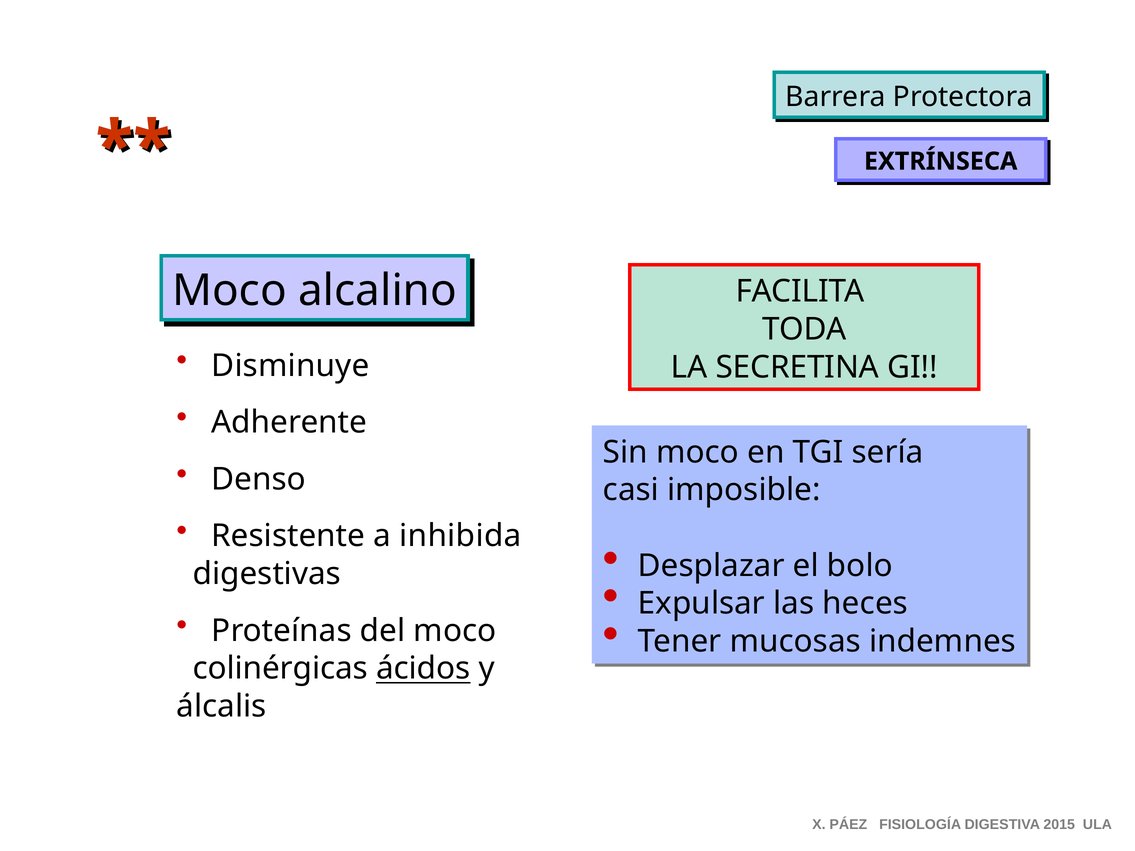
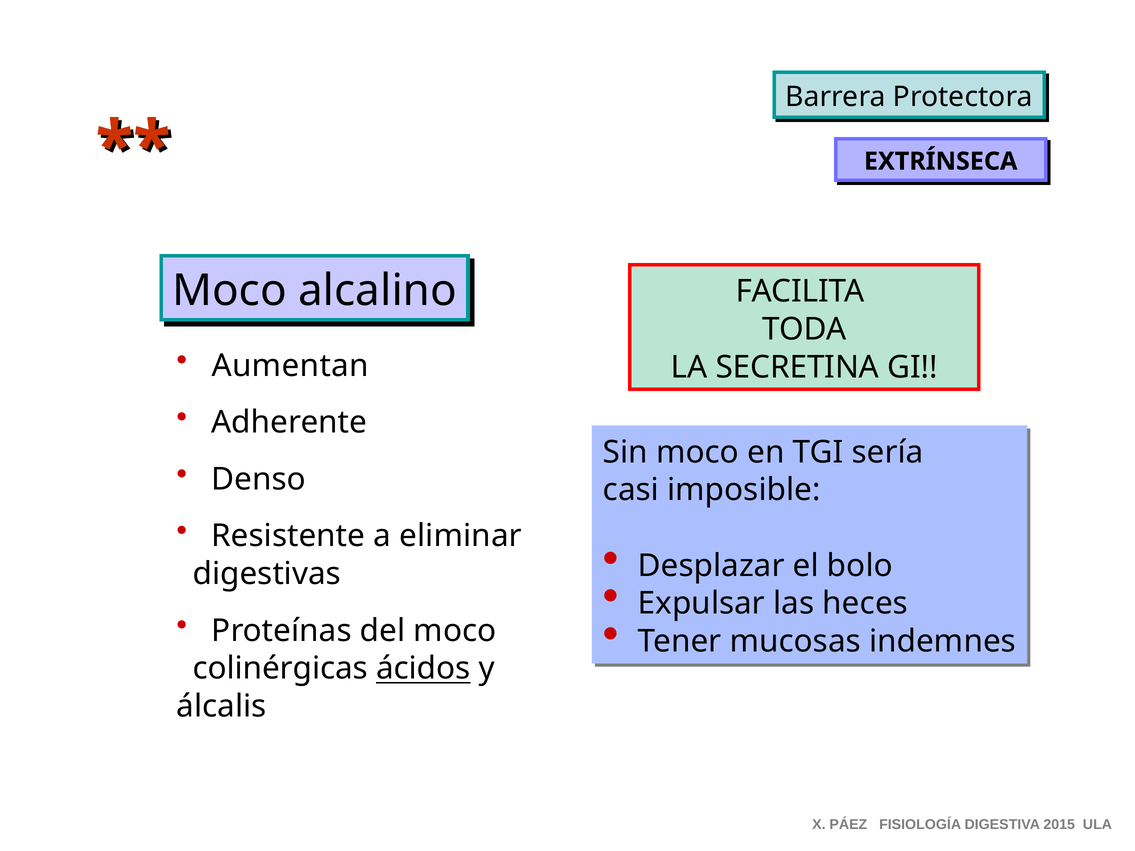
Disminuye: Disminuye -> Aumentan
inhibida: inhibida -> eliminar
